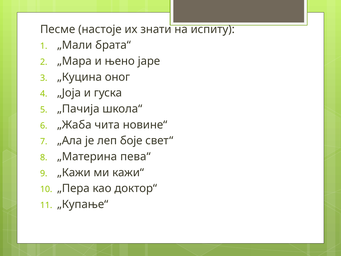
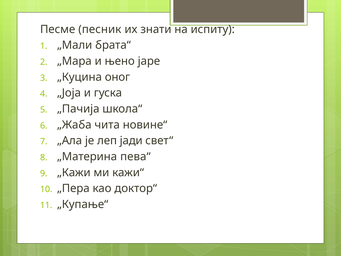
настоје: настоје -> песник
боје: боје -> јади
